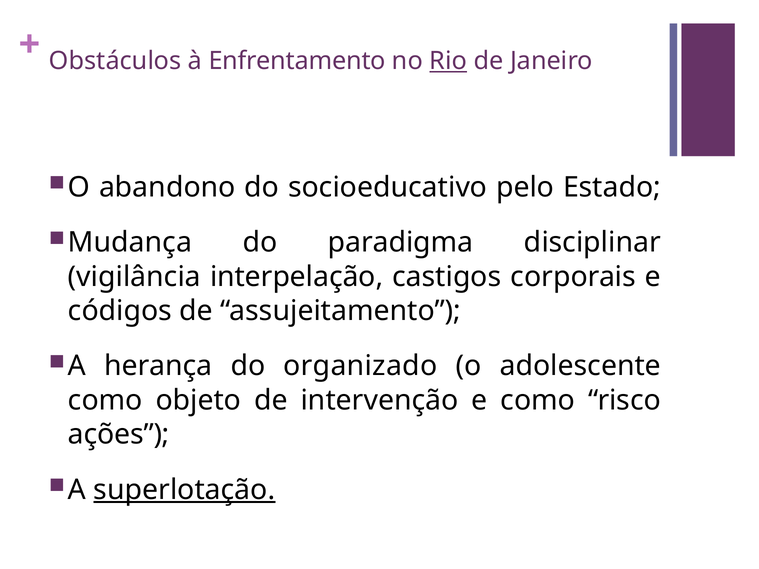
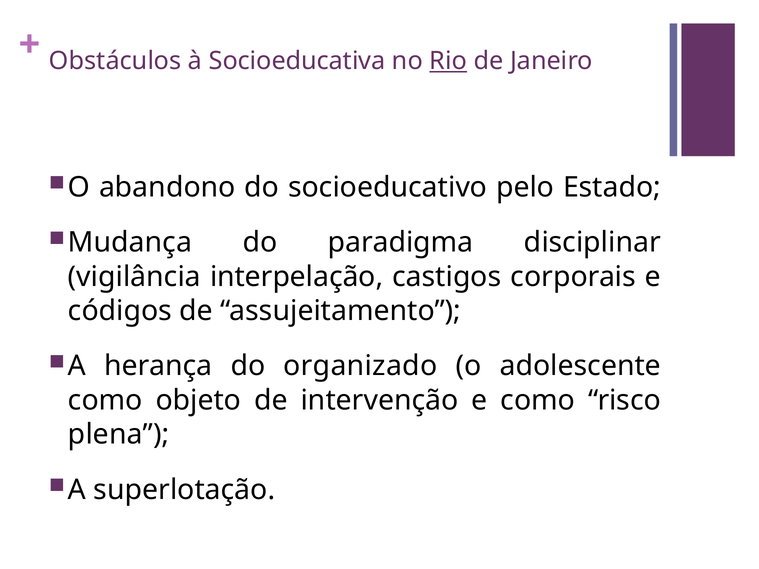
Enfrentamento: Enfrentamento -> Socioeducativa
ações: ações -> plena
superlotação underline: present -> none
